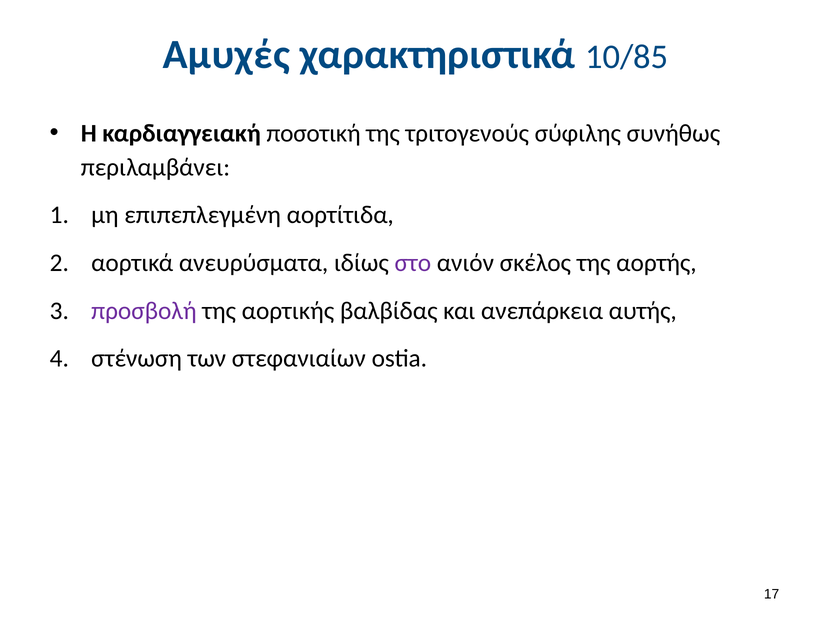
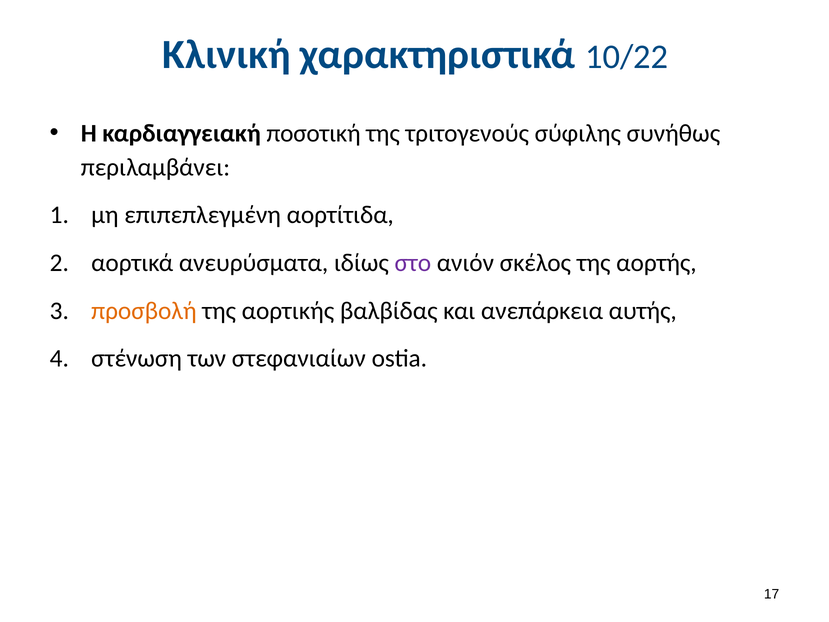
Αμυχές: Αμυχές -> Κλινική
10/85: 10/85 -> 10/22
προσβολή colour: purple -> orange
